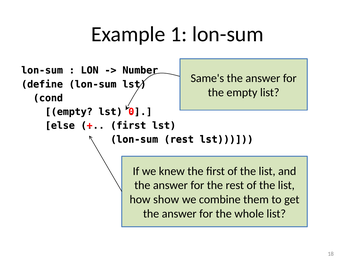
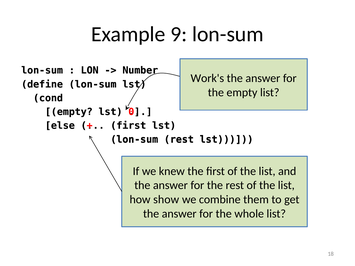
1: 1 -> 9
Same's: Same's -> Work's
